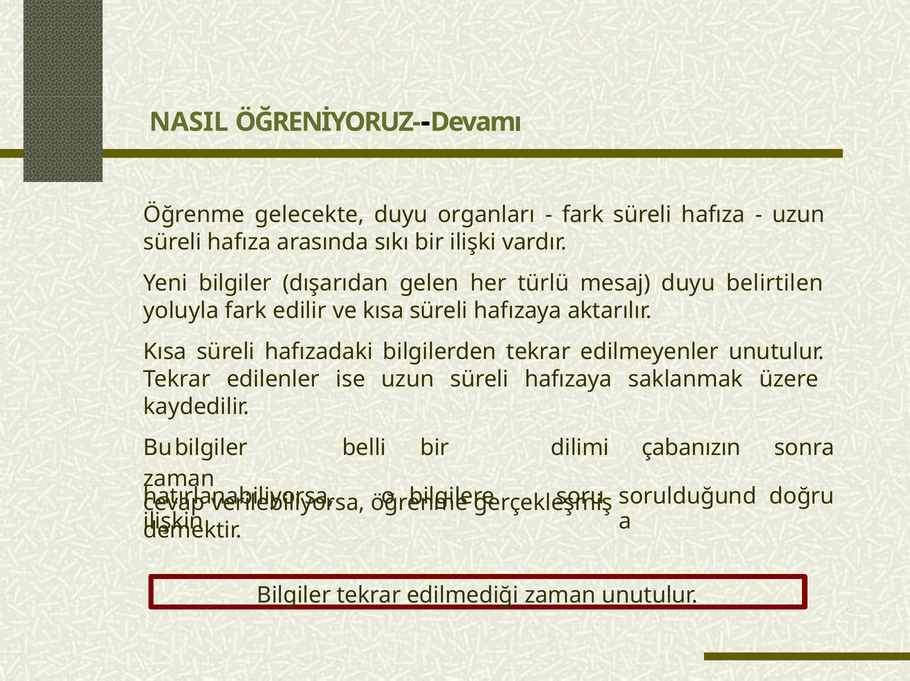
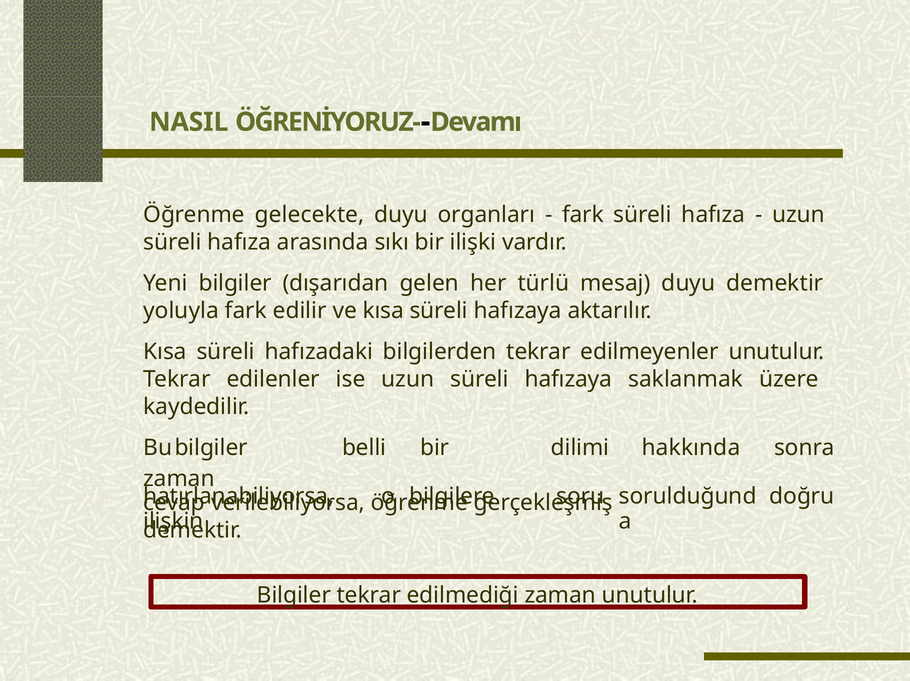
duyu belirtilen: belirtilen -> demektir
çabanızın: çabanızın -> hakkında
